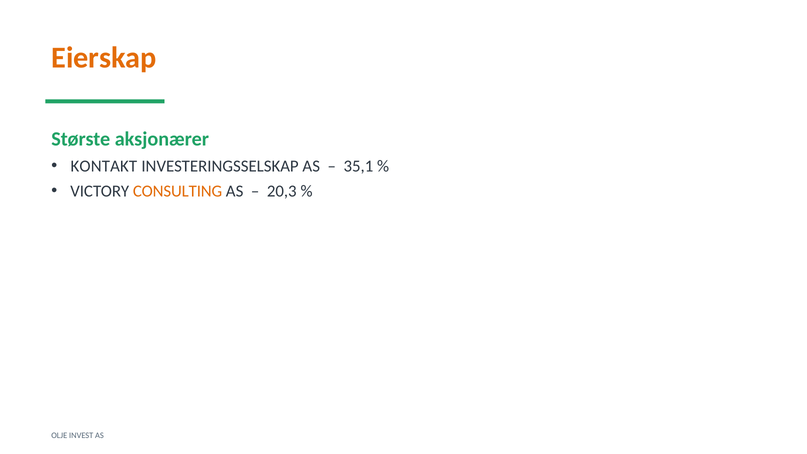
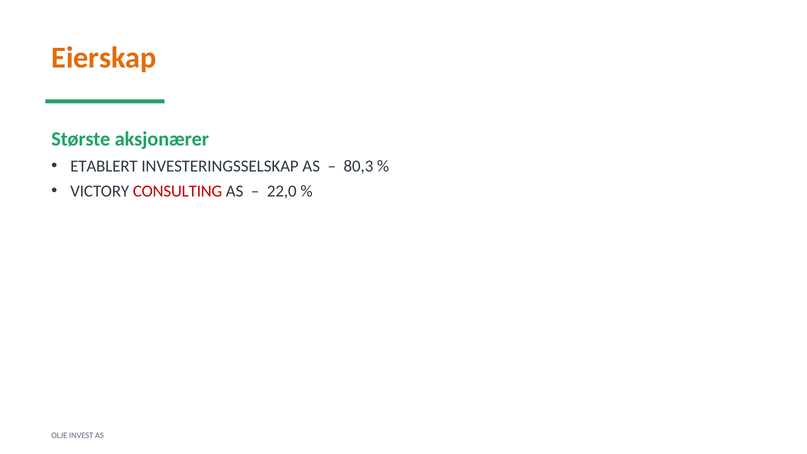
KONTAKT: KONTAKT -> ETABLERT
35,1: 35,1 -> 80,3
CONSULTING colour: orange -> red
20,3: 20,3 -> 22,0
